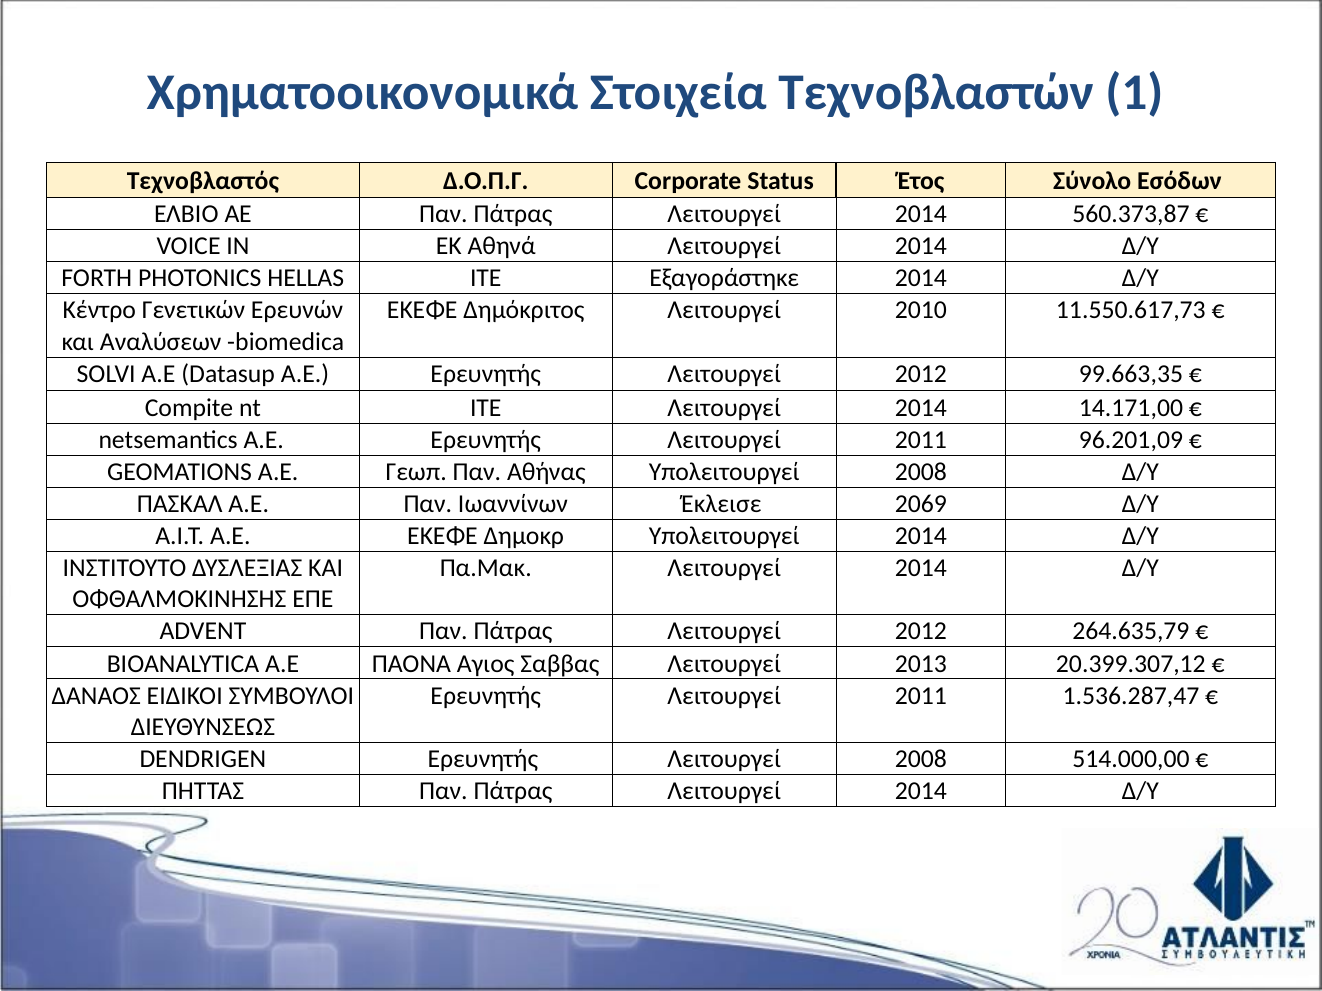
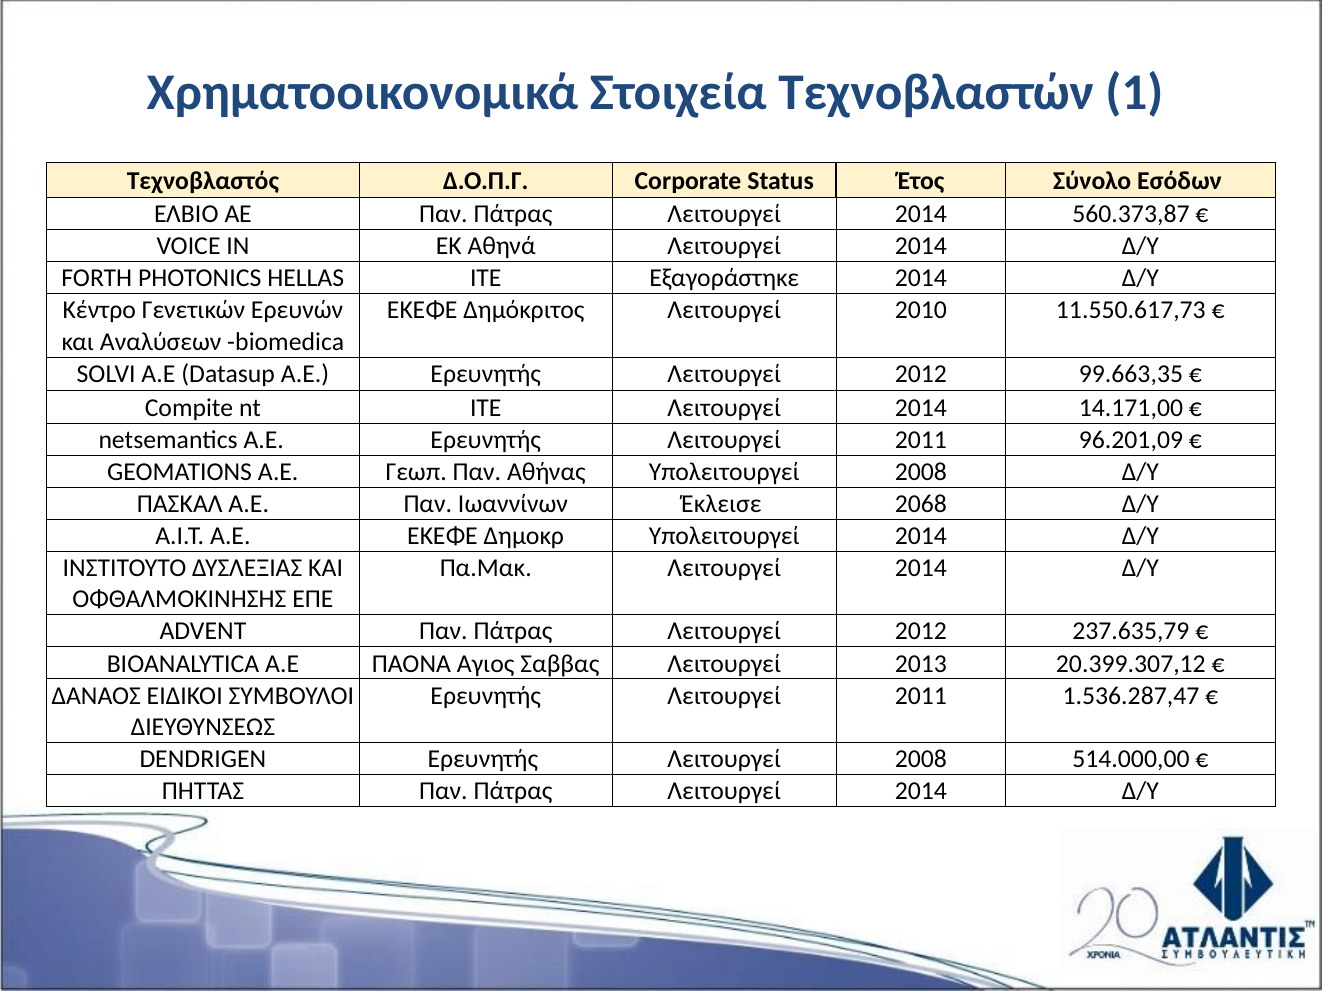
2069: 2069 -> 2068
264.635,79: 264.635,79 -> 237.635,79
